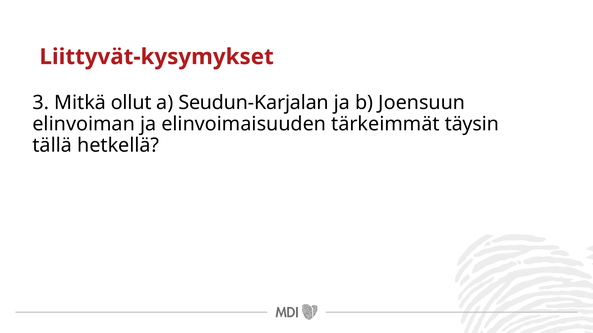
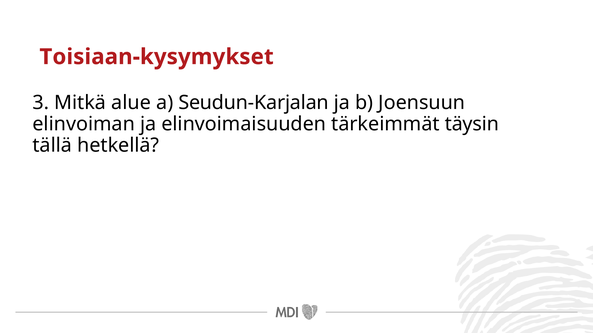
Liittyvät-kysymykset: Liittyvät-kysymykset -> Toisiaan-kysymykset
ollut: ollut -> alue
